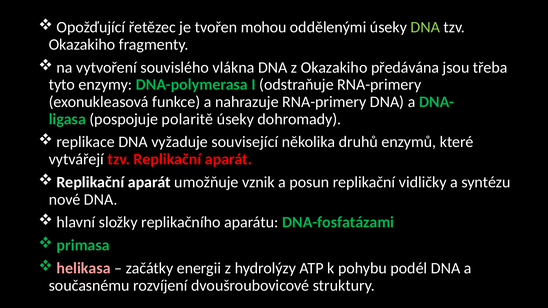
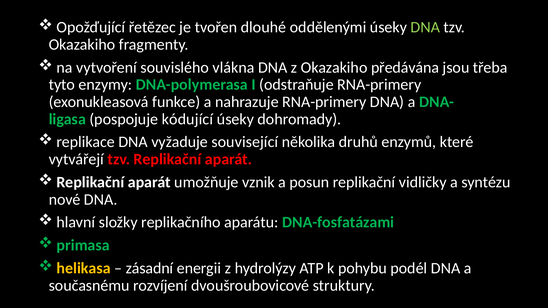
mohou: mohou -> dlouhé
polaritě: polaritě -> kódující
helikasa colour: pink -> yellow
začátky: začátky -> zásadní
